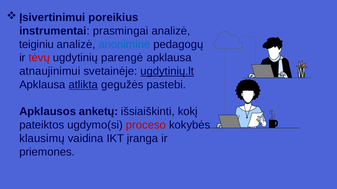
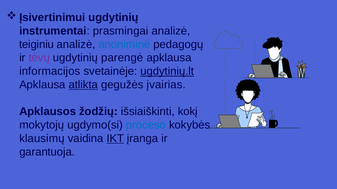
poreikius at (113, 18): poreikius -> ugdytinių
tėvų colour: red -> purple
atnaujinimui: atnaujinimui -> informacijos
pastebi: pastebi -> įvairias
anketų: anketų -> žodžių
pateiktos: pateiktos -> mokytojų
proceso colour: red -> blue
IKT underline: none -> present
priemones: priemones -> garantuoja
